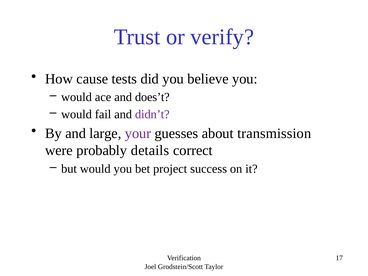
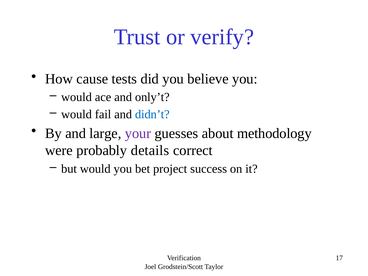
does’t: does’t -> only’t
didn’t colour: purple -> blue
transmission: transmission -> methodology
